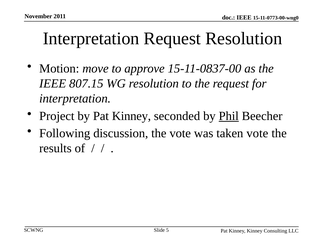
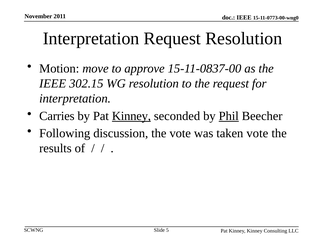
807.15: 807.15 -> 302.15
Project: Project -> Carries
Kinney at (131, 116) underline: none -> present
